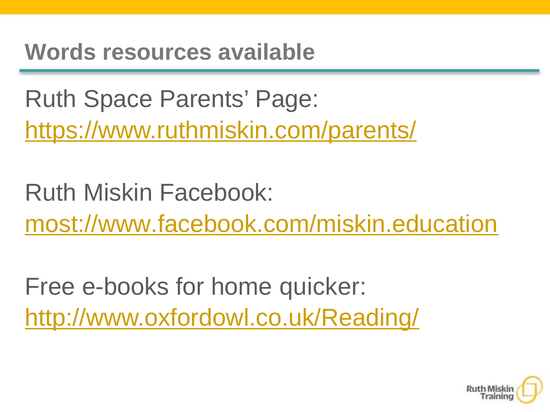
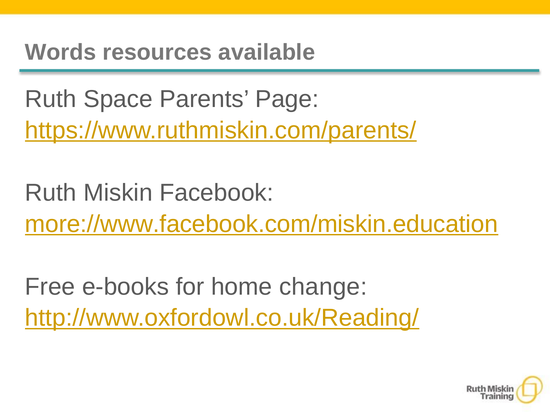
most://www.facebook.com/miskin.education: most://www.facebook.com/miskin.education -> more://www.facebook.com/miskin.education
quicker: quicker -> change
